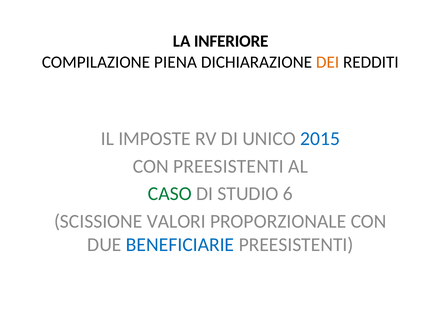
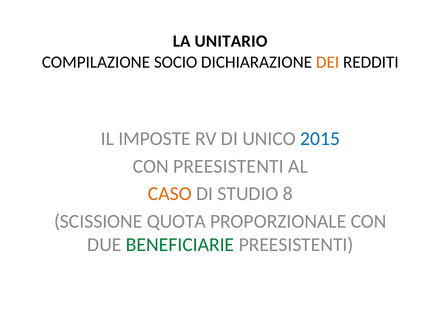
INFERIORE: INFERIORE -> UNITARIO
PIENA: PIENA -> SOCIO
CASO colour: green -> orange
6: 6 -> 8
VALORI: VALORI -> QUOTA
BENEFICIARIE colour: blue -> green
